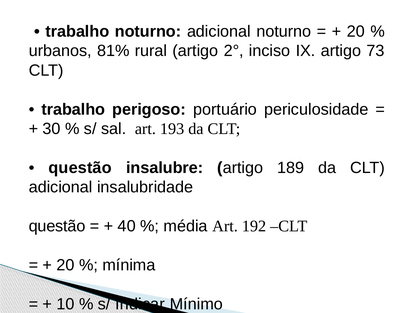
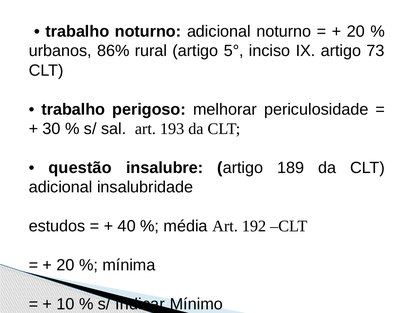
81%: 81% -> 86%
2°: 2° -> 5°
portuário: portuário -> melhorar
questão at (57, 226): questão -> estudos
